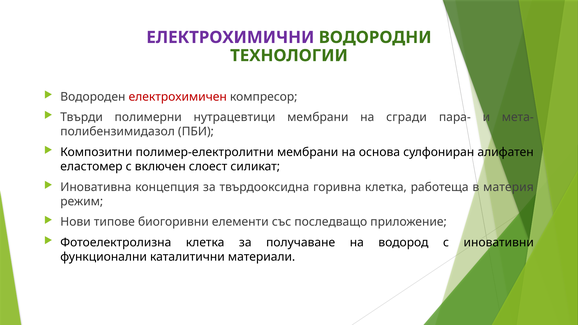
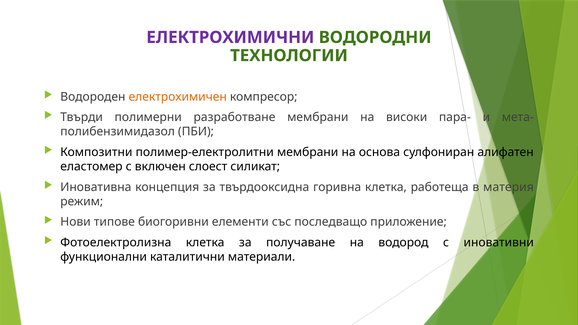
електрохимичен colour: red -> orange
нутрацевтици: нутрацевтици -> разработване
сгради: сгради -> високи
